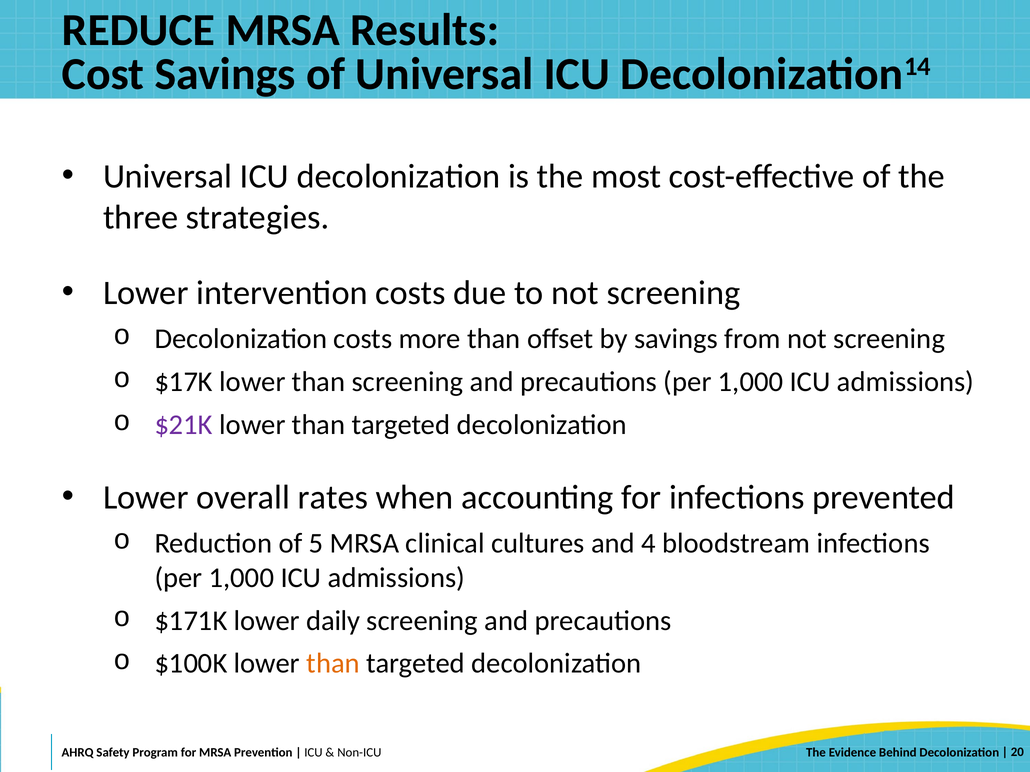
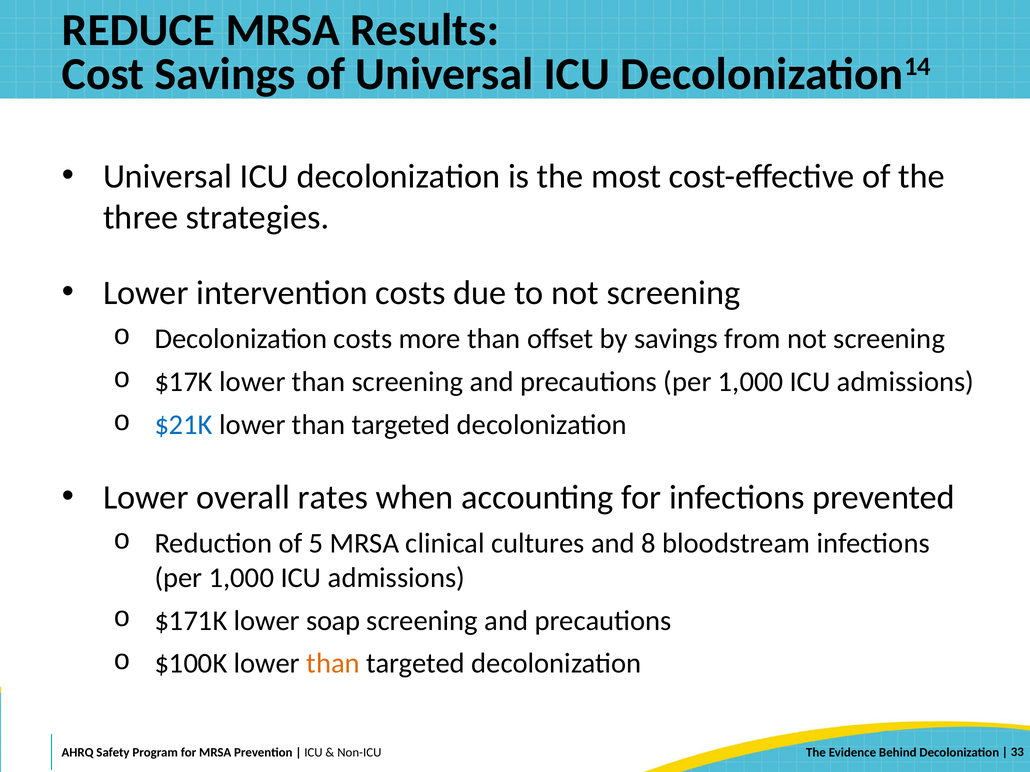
$21K colour: purple -> blue
4: 4 -> 8
daily: daily -> soap
20: 20 -> 33
